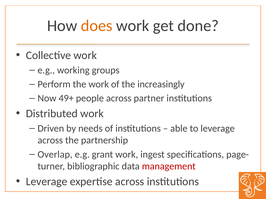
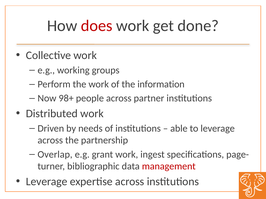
does colour: orange -> red
increasingly: increasingly -> information
49+: 49+ -> 98+
